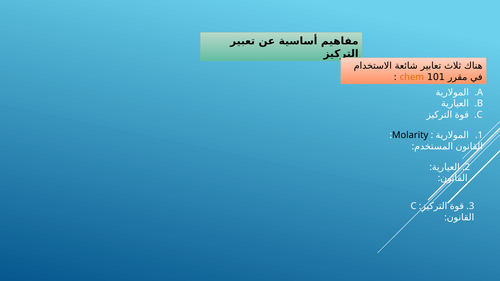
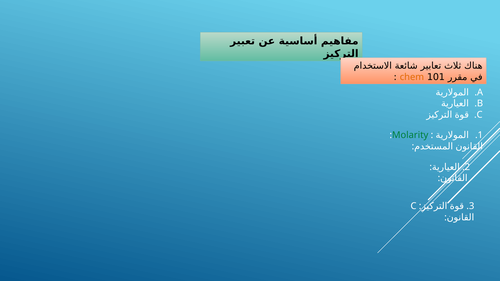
Molarity colour: black -> green
